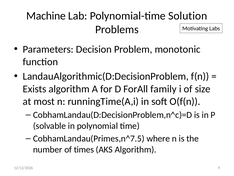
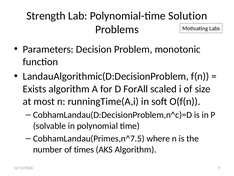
Machine: Machine -> Strength
family: family -> scaled
